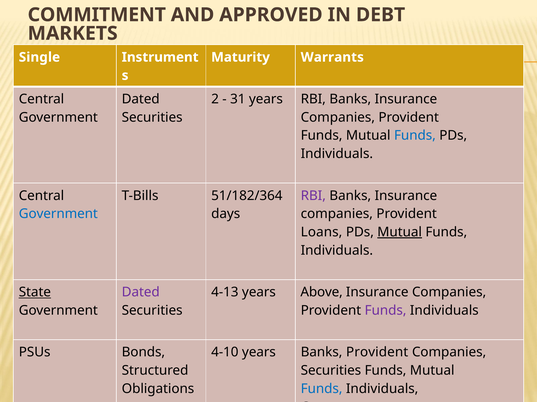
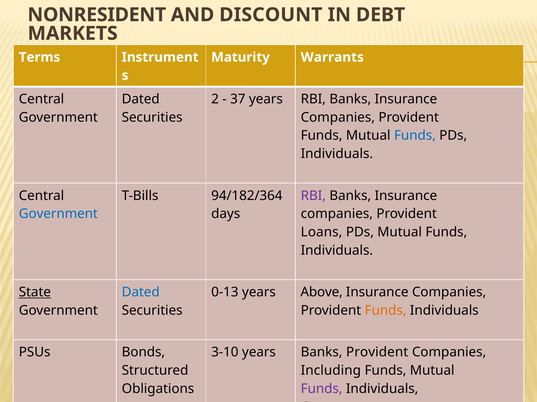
COMMITMENT: COMMITMENT -> NONRESIDENT
APPROVED: APPROVED -> DISCOUNT
Single: Single -> Terms
31: 31 -> 37
51/182/364: 51/182/364 -> 94/182/364
Mutual at (400, 233) underline: present -> none
Dated at (141, 293) colour: purple -> blue
4-13: 4-13 -> 0-13
Funds at (386, 311) colour: purple -> orange
4-10: 4-10 -> 3-10
Securities at (331, 371): Securities -> Including
Funds at (322, 389) colour: blue -> purple
